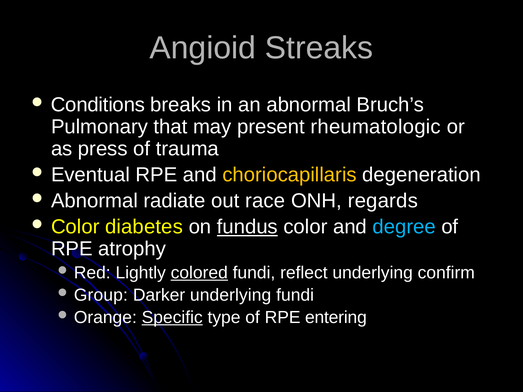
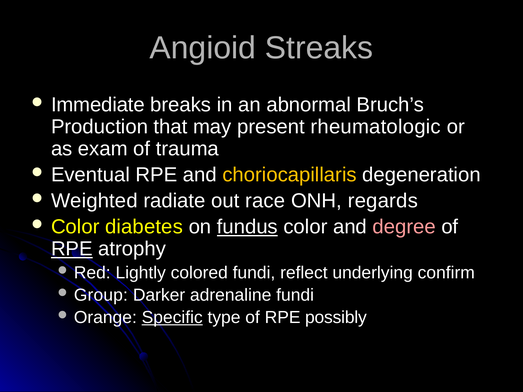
Conditions: Conditions -> Immediate
Pulmonary: Pulmonary -> Production
press: press -> exam
Abnormal at (94, 201): Abnormal -> Weighted
degree colour: light blue -> pink
RPE at (72, 249) underline: none -> present
colored underline: present -> none
Darker underlying: underlying -> adrenaline
entering: entering -> possibly
